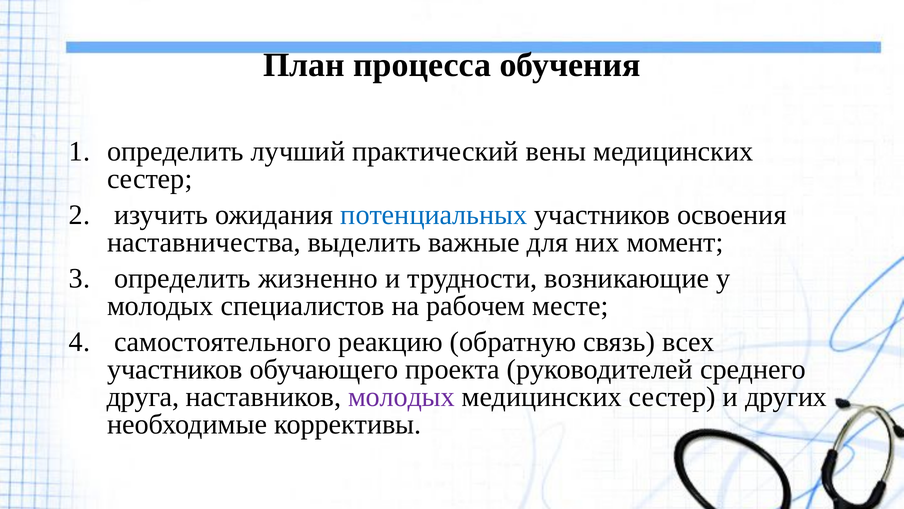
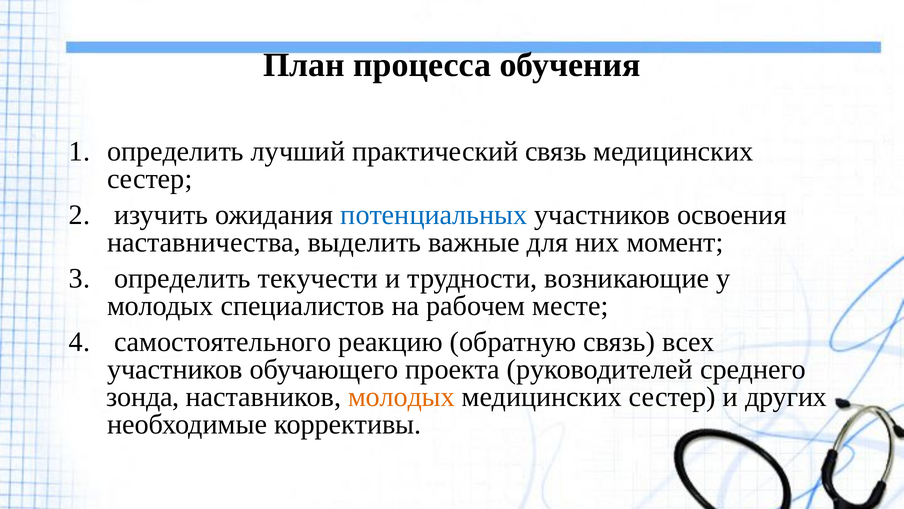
практический вены: вены -> связь
жизненно: жизненно -> текучести
друга: друга -> зонда
молодых at (402, 397) colour: purple -> orange
